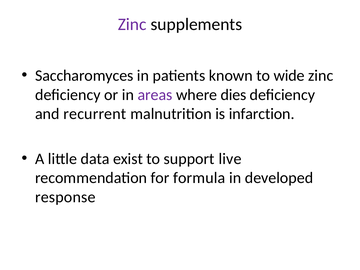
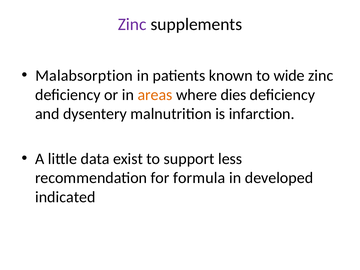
Saccharomyces: Saccharomyces -> Malabsorption
areas colour: purple -> orange
recurrent: recurrent -> dysentery
live: live -> less
response: response -> indicated
